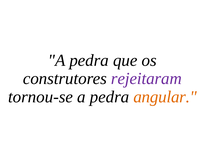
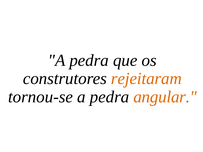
rejeitaram colour: purple -> orange
